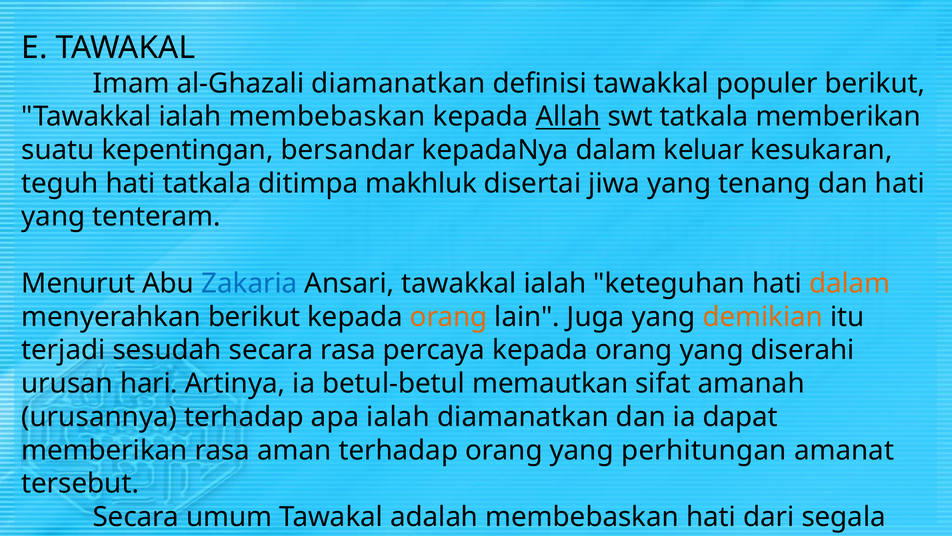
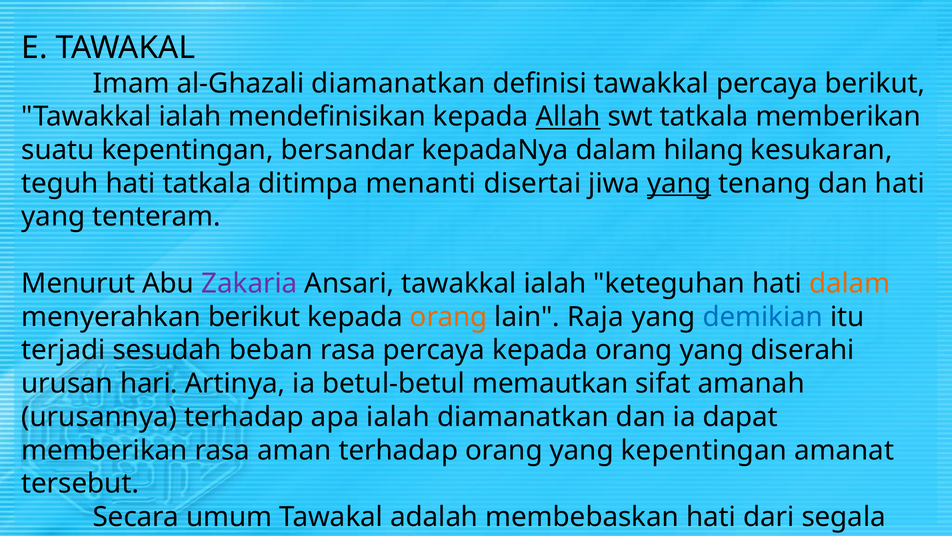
tawakkal populer: populer -> percaya
ialah membebaskan: membebaskan -> mendefinisikan
keluar: keluar -> hilang
makhluk: makhluk -> menanti
yang at (679, 183) underline: none -> present
Zakaria colour: blue -> purple
Juga: Juga -> Raja
demikian colour: orange -> blue
sesudah secara: secara -> beban
yang perhitungan: perhitungan -> kepentingan
